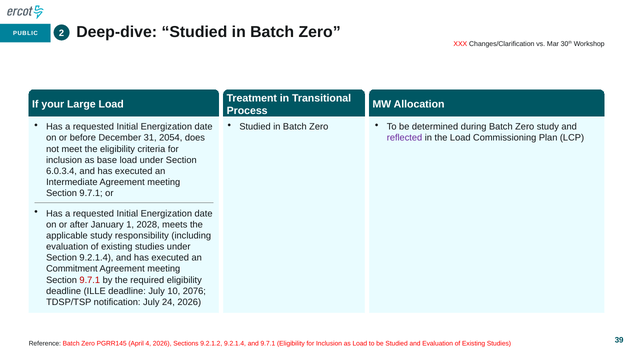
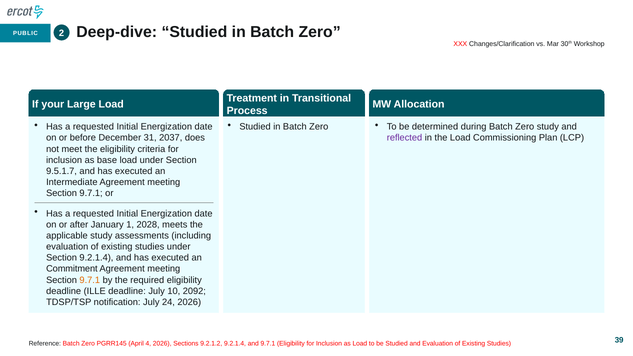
2054: 2054 -> 2037
6.0.3.4: 6.0.3.4 -> 9.5.1.7
responsibility: responsibility -> assessments
9.7.1 at (90, 280) colour: red -> orange
2076: 2076 -> 2092
